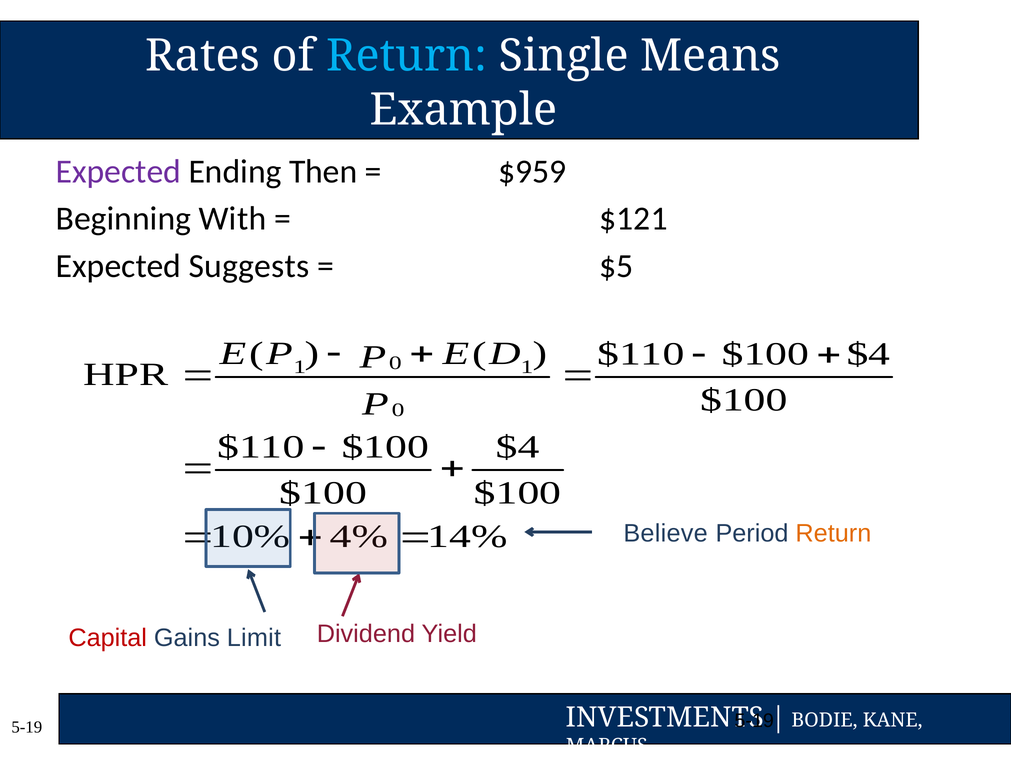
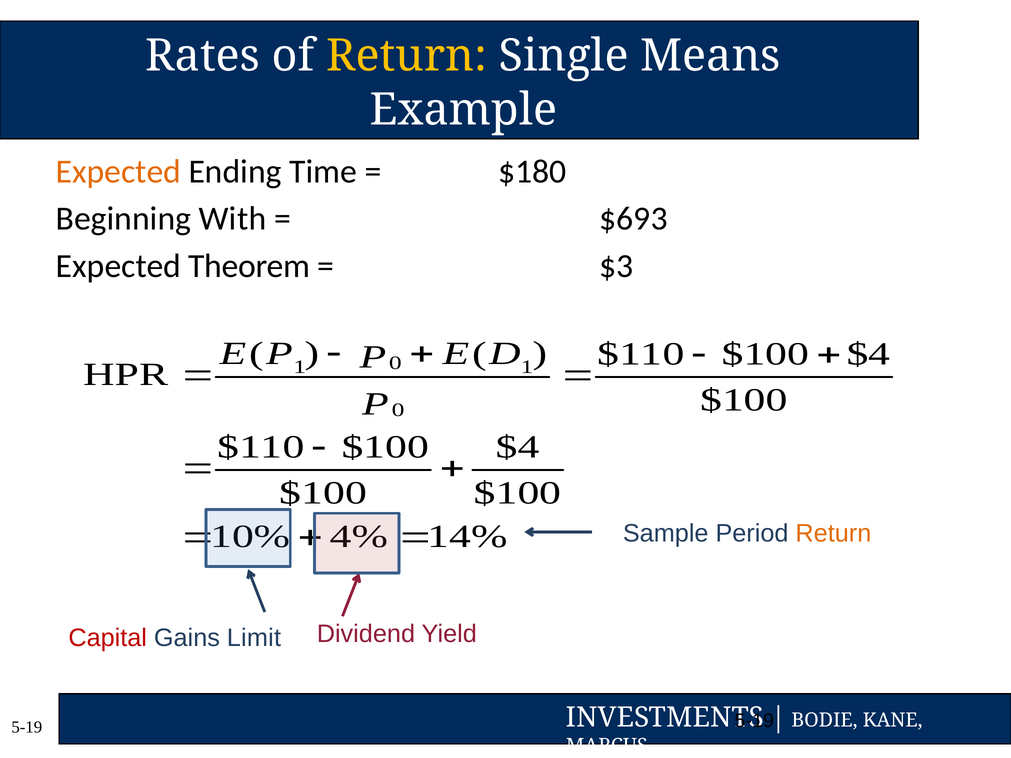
Return at (407, 56) colour: light blue -> yellow
Expected at (118, 172) colour: purple -> orange
Then: Then -> Time
$959: $959 -> $180
$121: $121 -> $693
Suggests: Suggests -> Theorem
$5: $5 -> $3
Believe: Believe -> Sample
